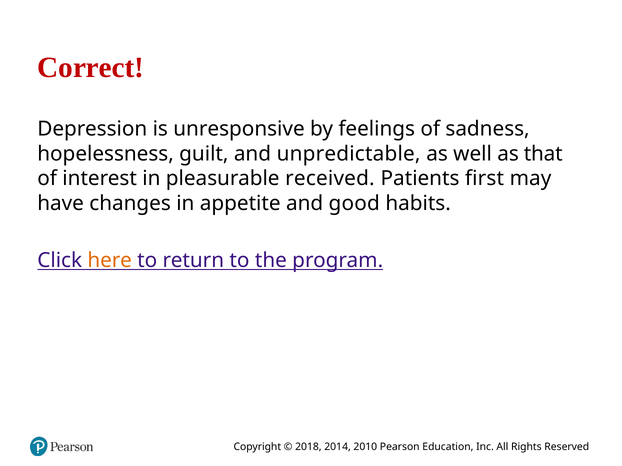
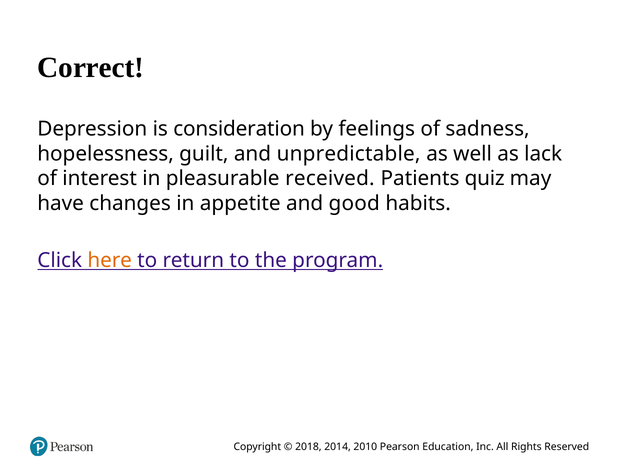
Correct colour: red -> black
unresponsive: unresponsive -> consideration
that: that -> lack
first: first -> quiz
